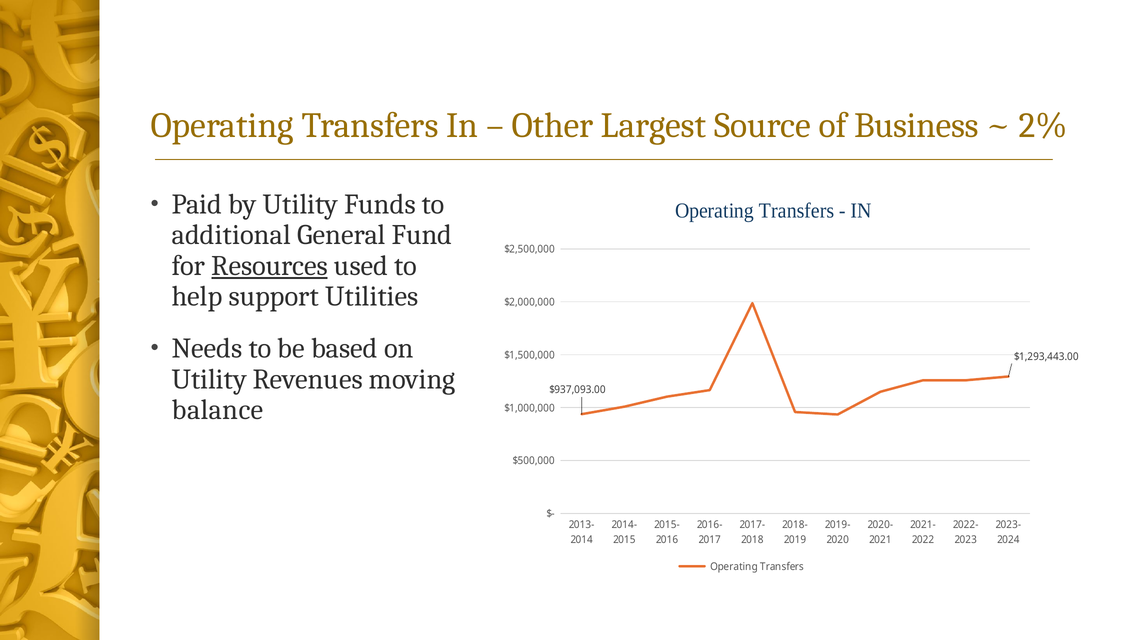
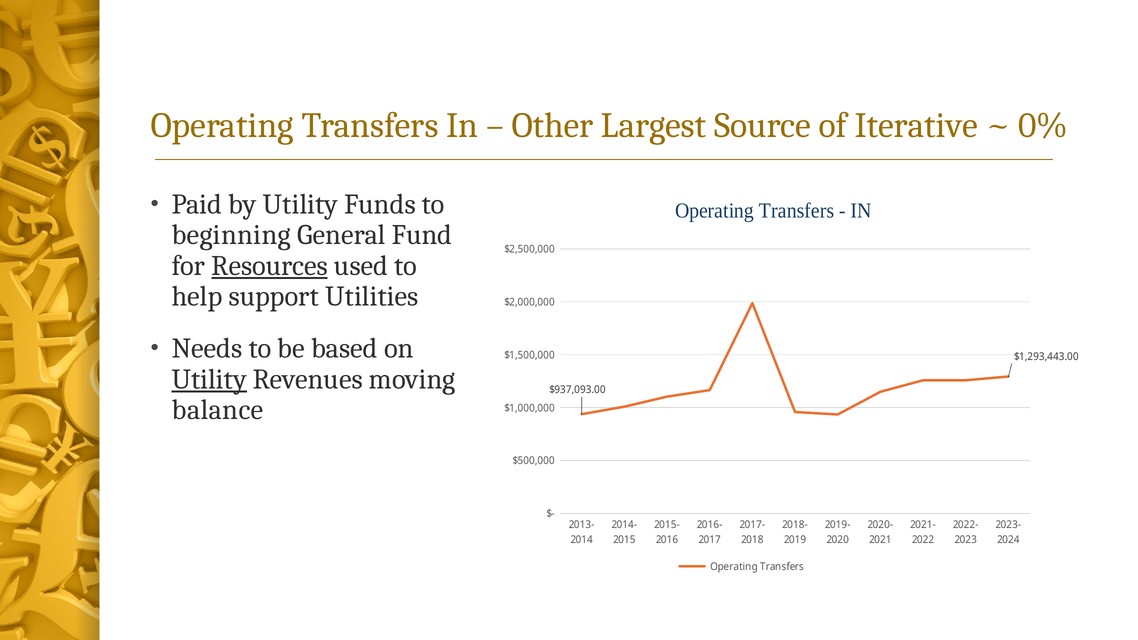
Business: Business -> Iterative
2%: 2% -> 0%
additional: additional -> beginning
Utility at (209, 379) underline: none -> present
